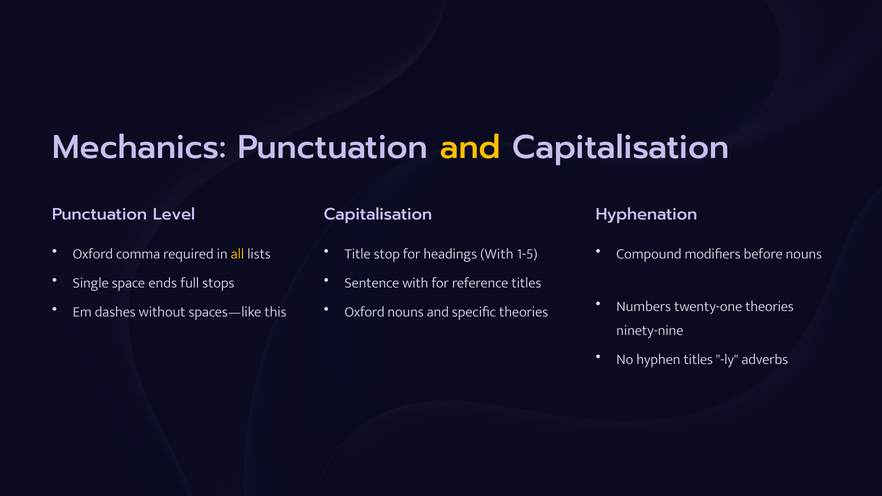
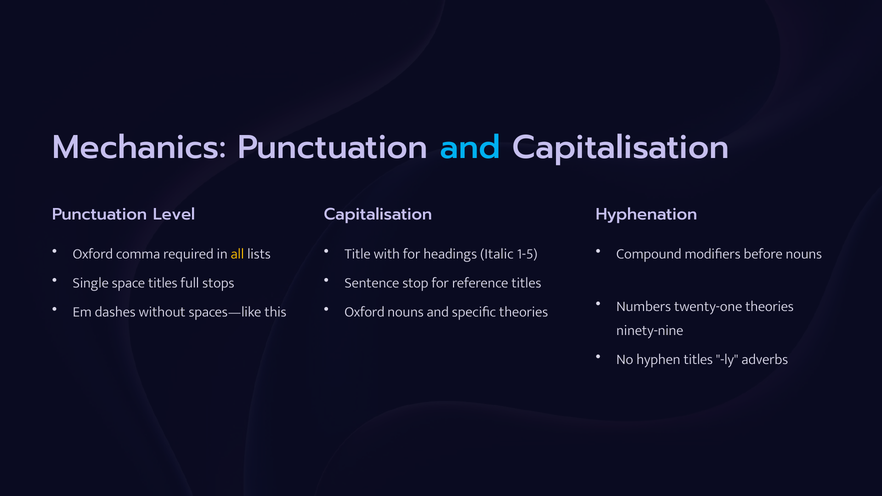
and at (470, 148) colour: yellow -> light blue
stop: stop -> with
headings With: With -> Italic
space ends: ends -> titles
Sentence with: with -> stop
